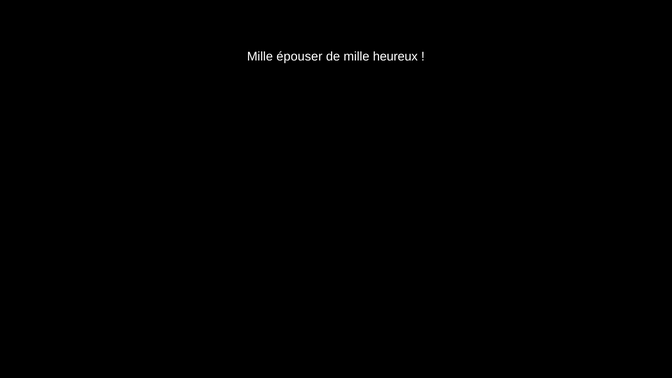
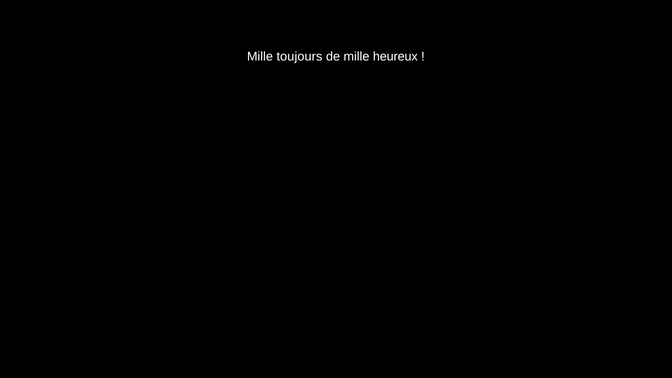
épouser: épouser -> toujours
